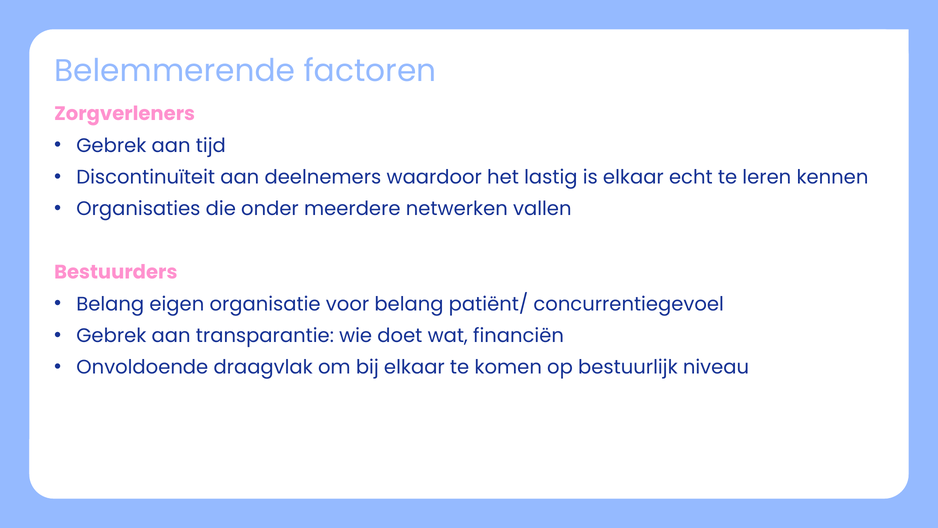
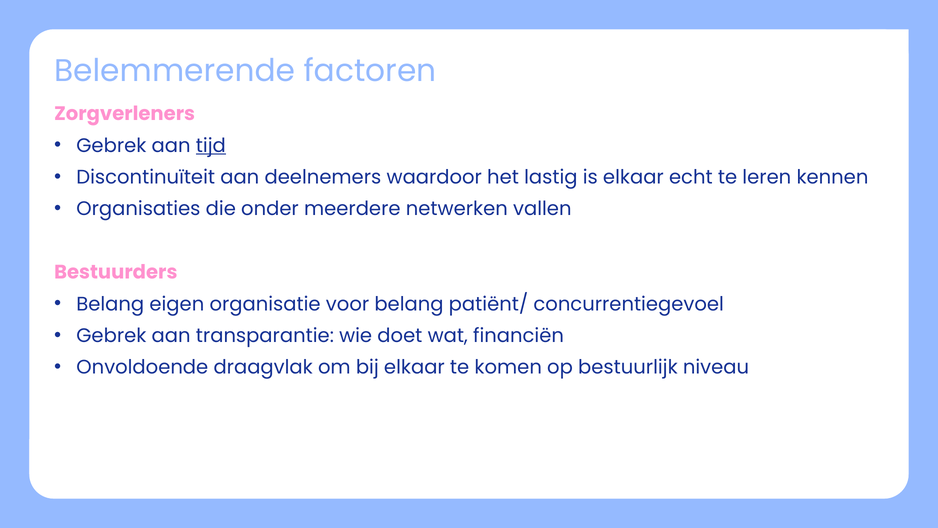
tijd underline: none -> present
